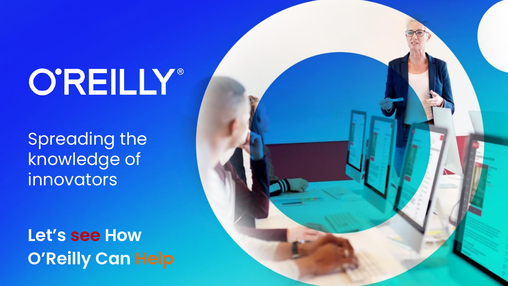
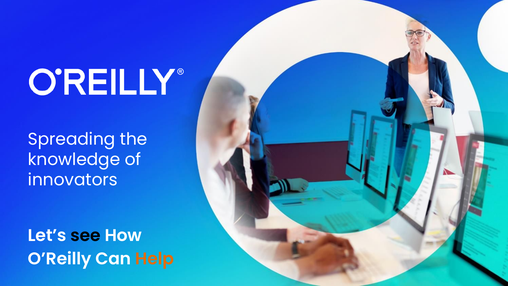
see colour: red -> black
